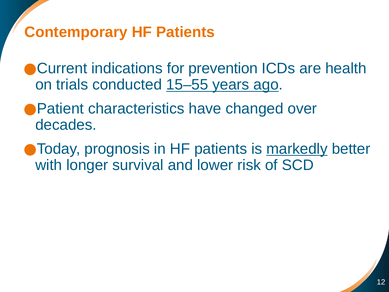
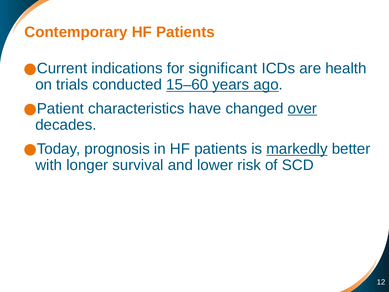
prevention: prevention -> significant
15–55: 15–55 -> 15–60
over underline: none -> present
